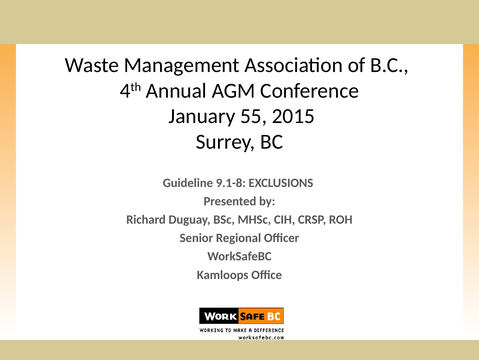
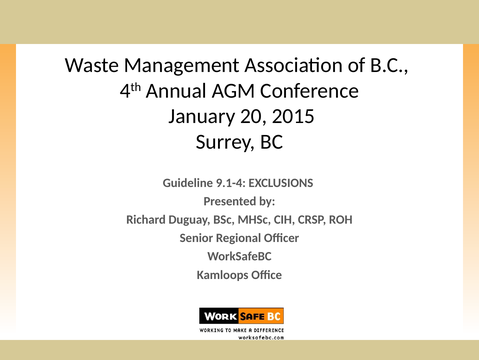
55: 55 -> 20
9.1-8: 9.1-8 -> 9.1-4
